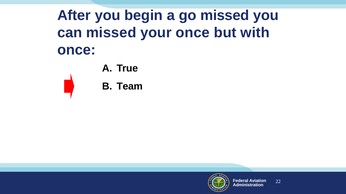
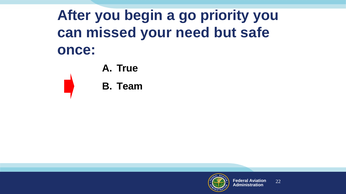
go missed: missed -> priority
your once: once -> need
with: with -> safe
